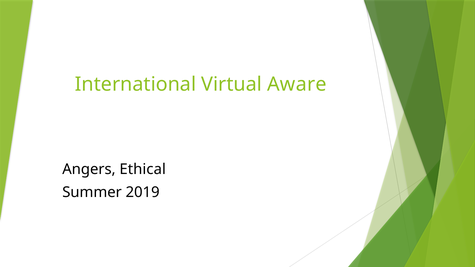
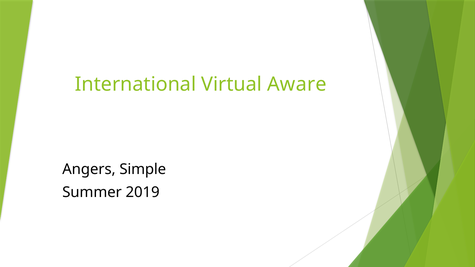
Ethical: Ethical -> Simple
